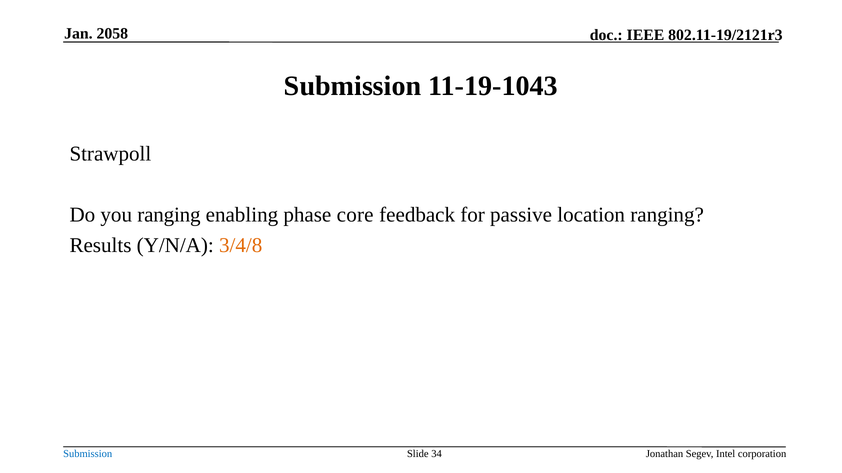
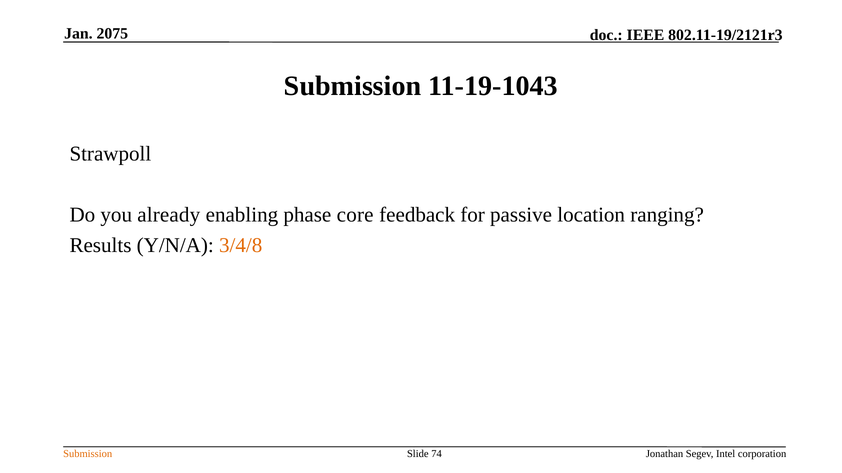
2058: 2058 -> 2075
you ranging: ranging -> already
Submission at (88, 454) colour: blue -> orange
34: 34 -> 74
